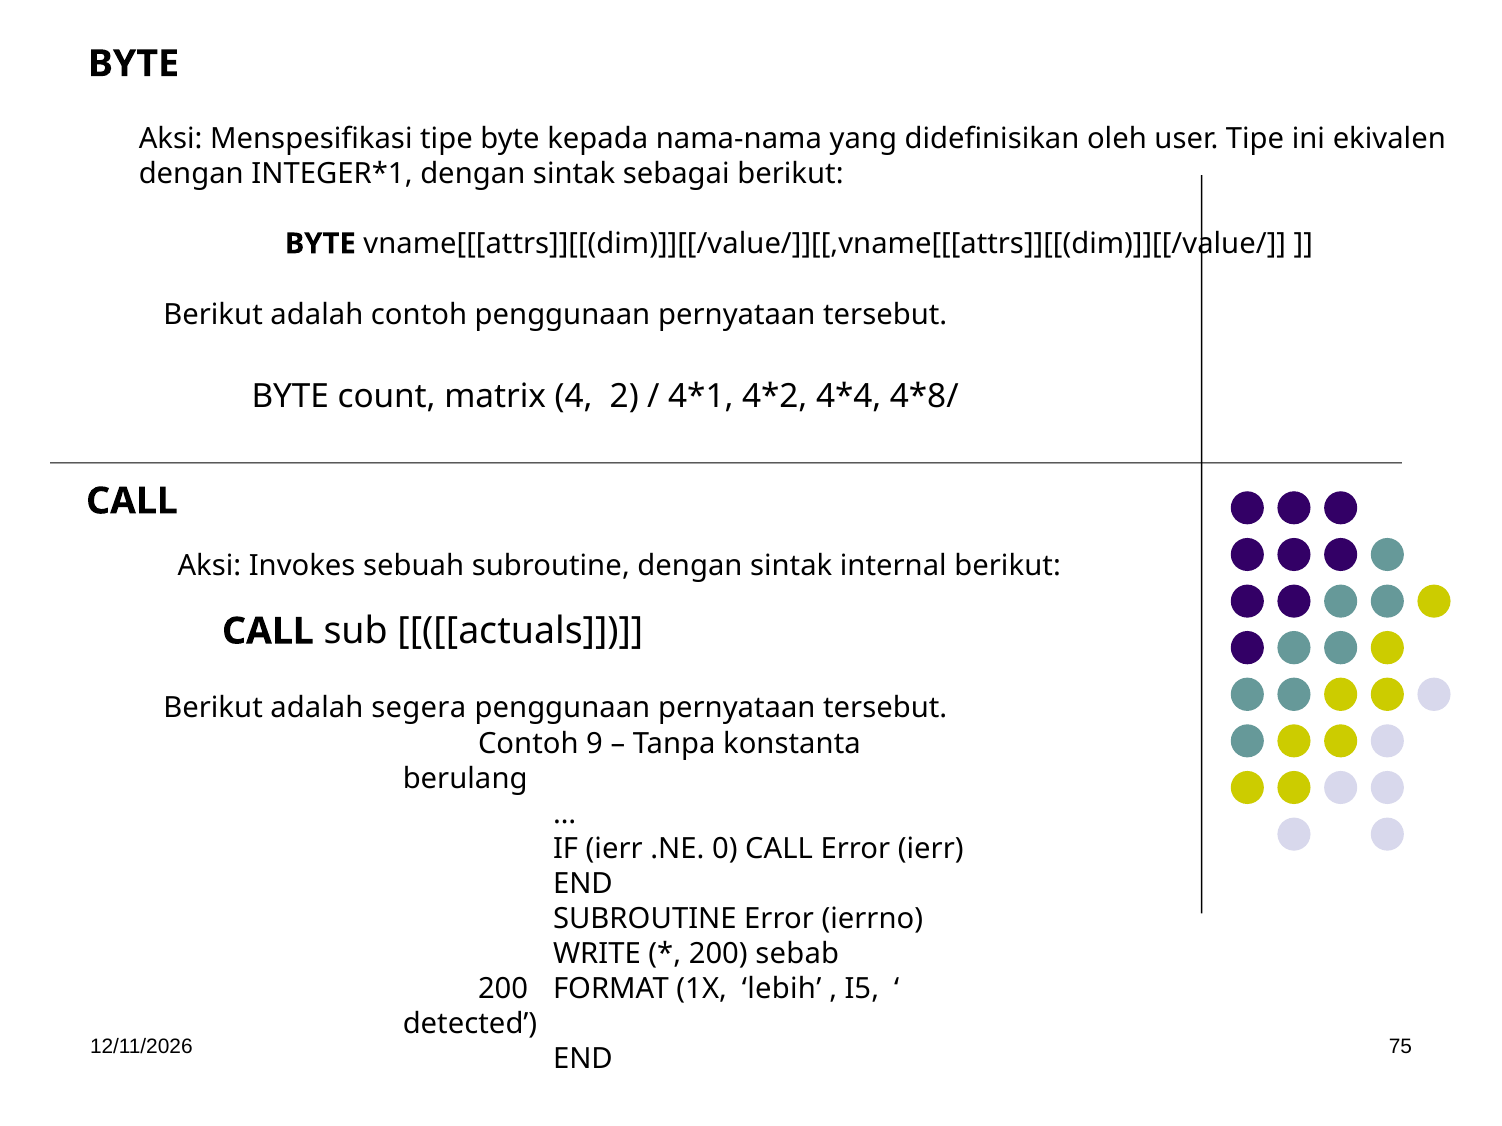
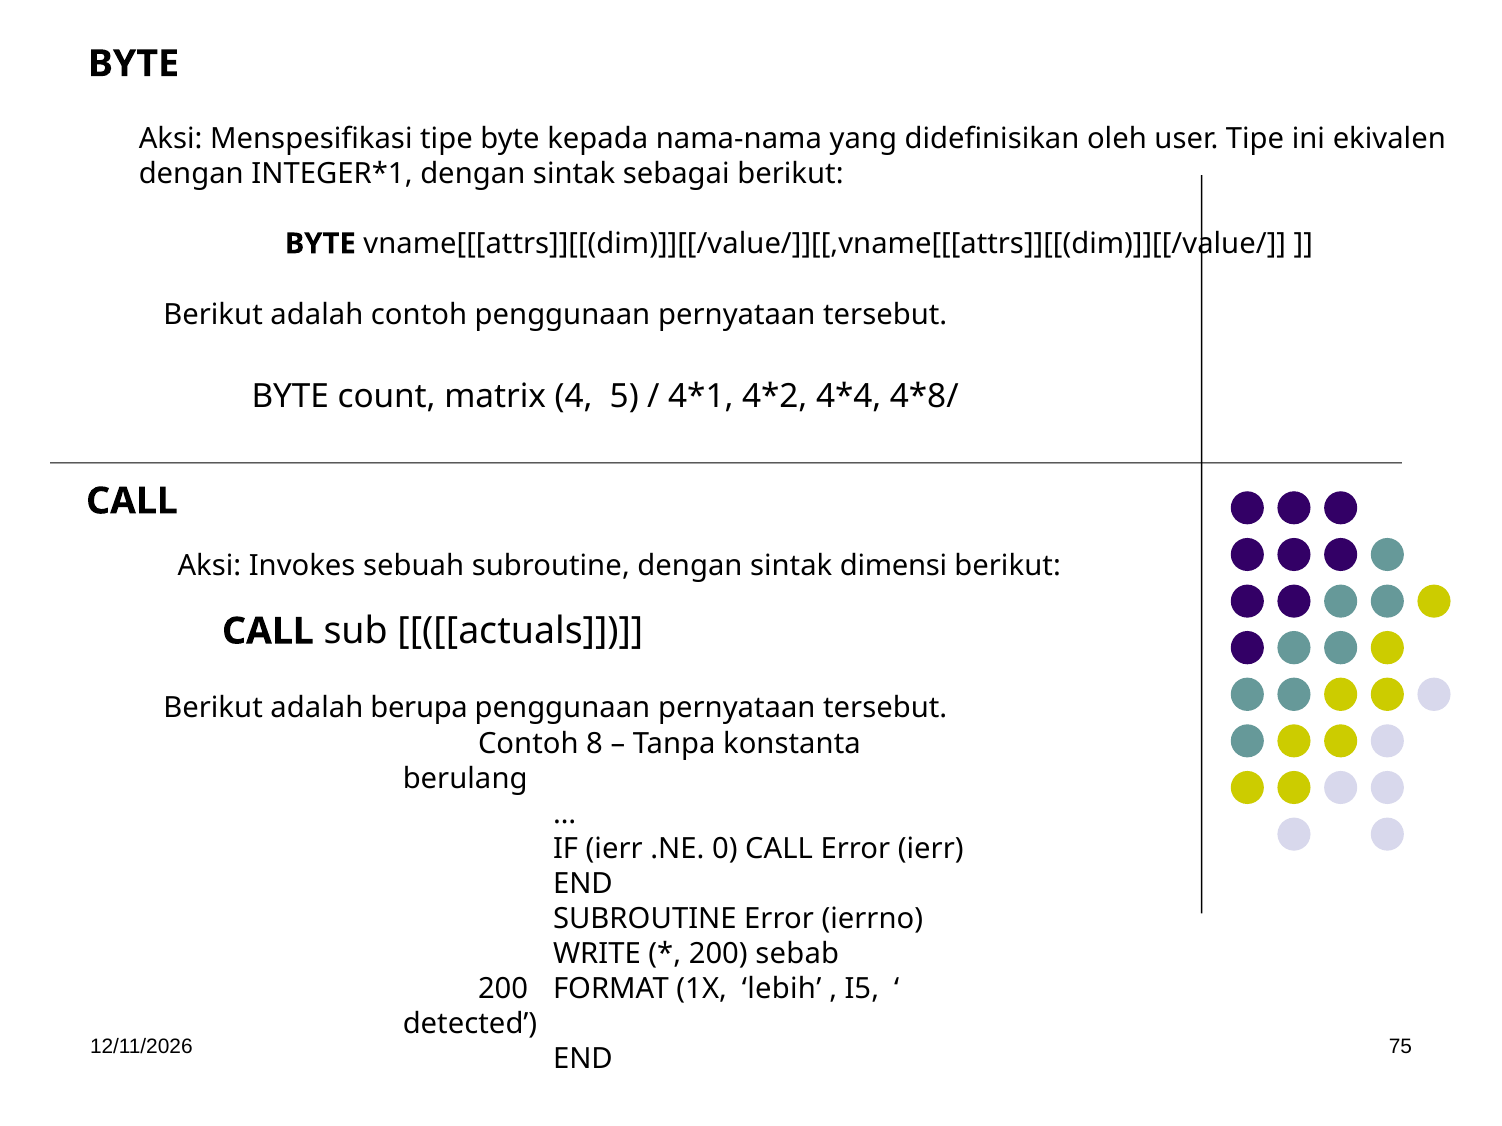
2: 2 -> 5
internal: internal -> dimensi
segera: segera -> berupa
9: 9 -> 8
